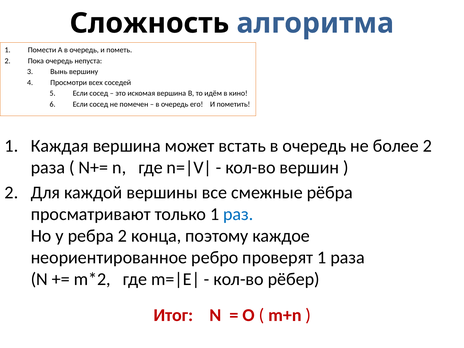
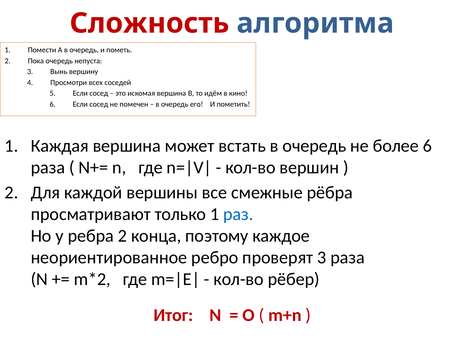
Сложность colour: black -> red
более 2: 2 -> 6
проверят 1: 1 -> 3
